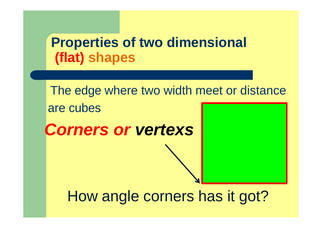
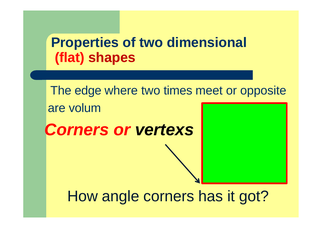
shapes colour: orange -> red
width: width -> times
distance: distance -> opposite
cubes: cubes -> volum
